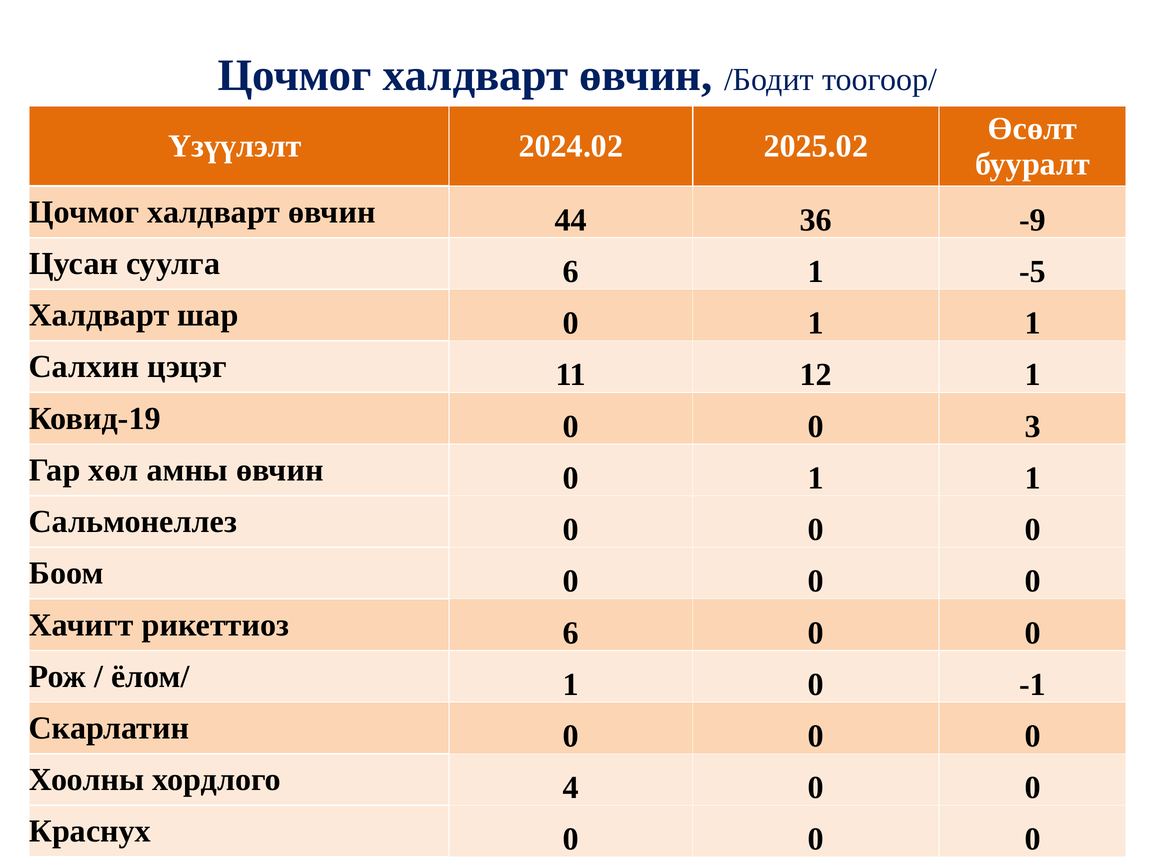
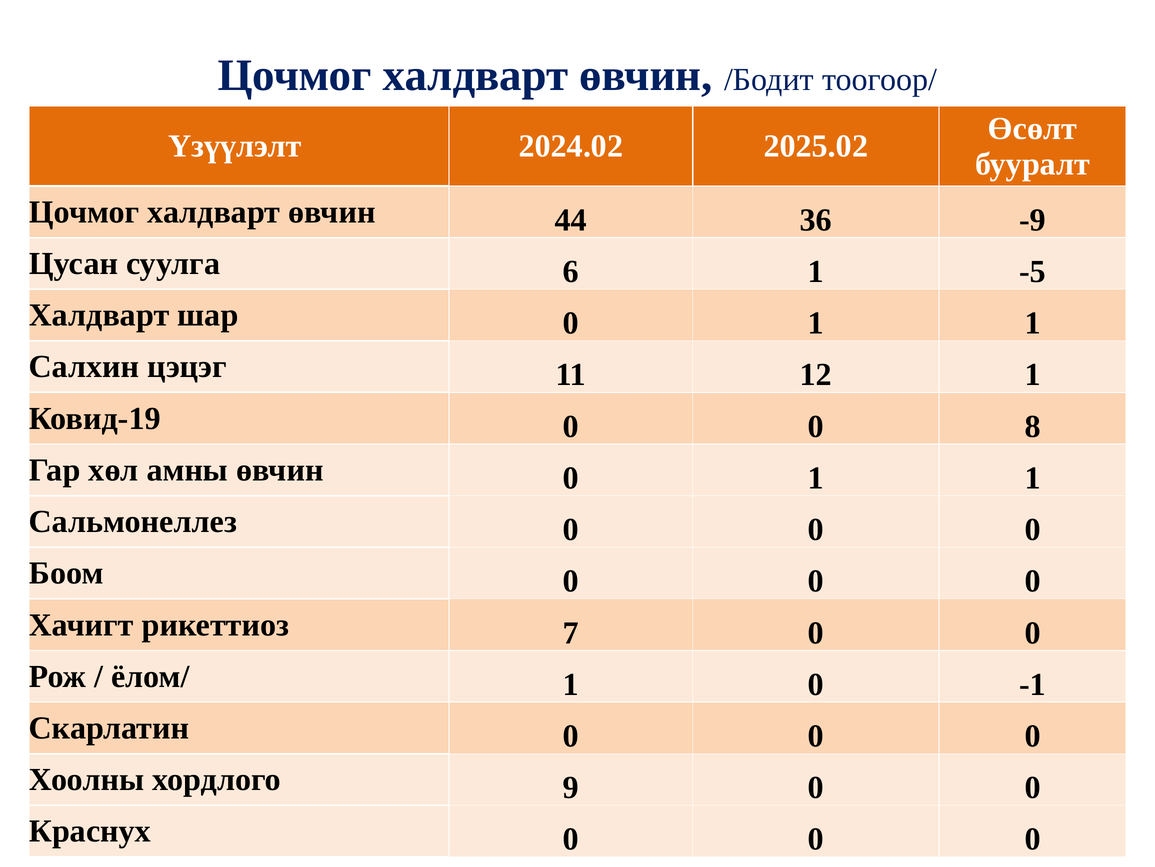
3: 3 -> 8
рикеттиоз 6: 6 -> 7
4: 4 -> 9
